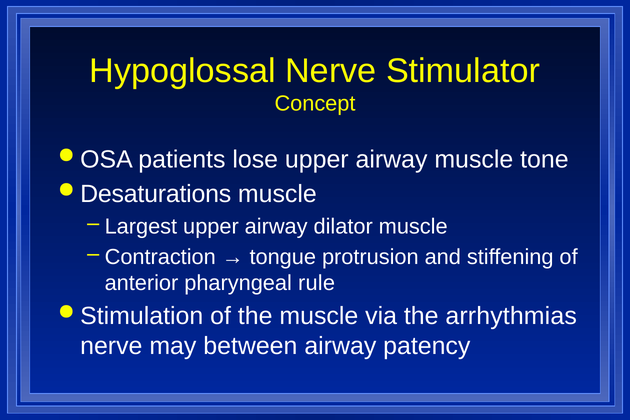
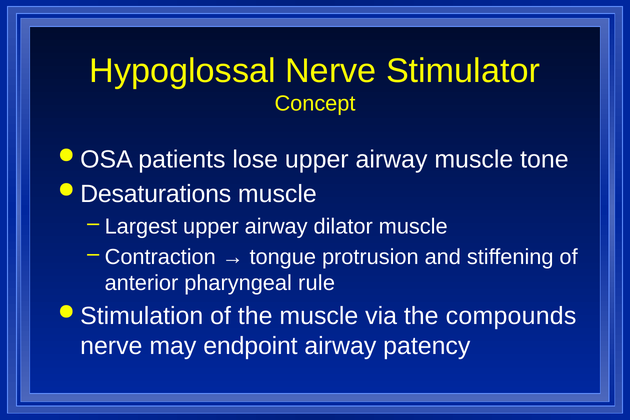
arrhythmias: arrhythmias -> compounds
between: between -> endpoint
